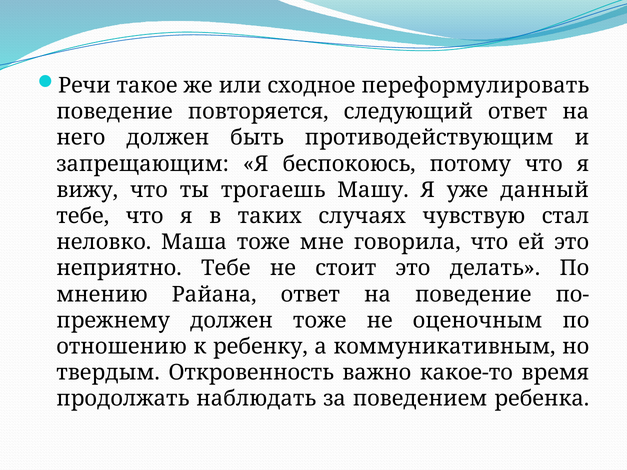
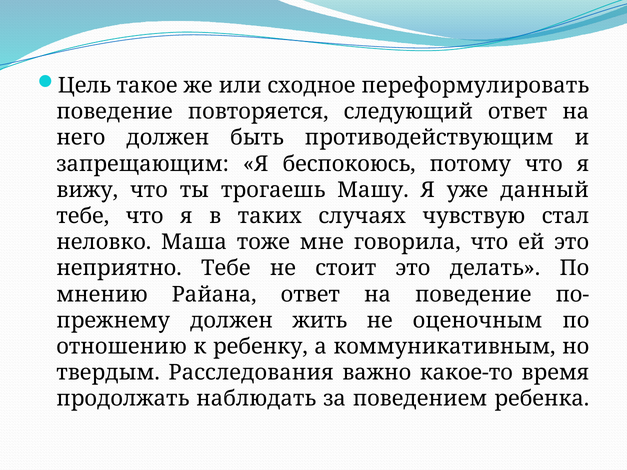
Речи: Речи -> Цель
должен тоже: тоже -> жить
Откровенность: Откровенность -> Расследования
